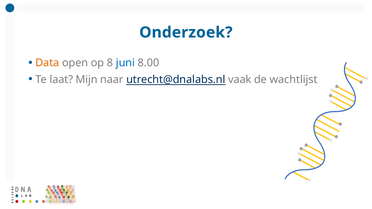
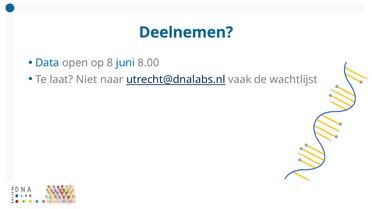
Onderzoek: Onderzoek -> Deelnemen
Data colour: orange -> blue
Mijn: Mijn -> Niet
